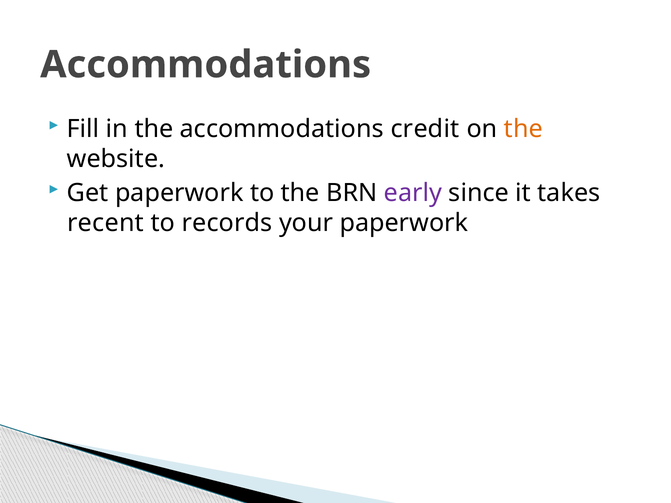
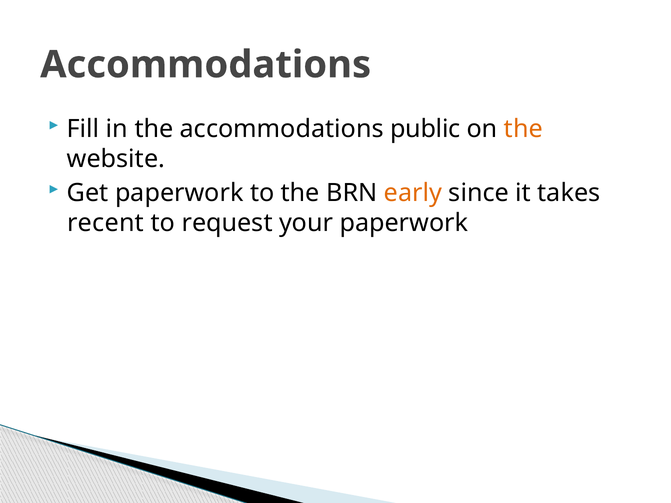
credit: credit -> public
early colour: purple -> orange
records: records -> request
